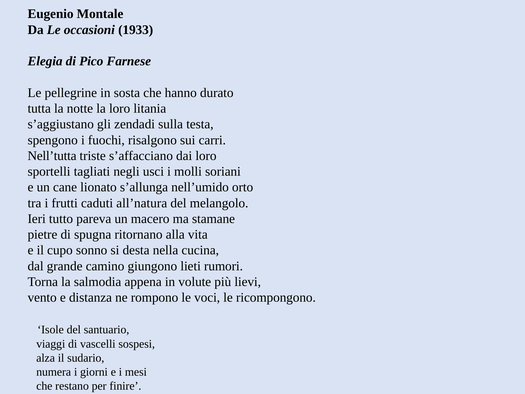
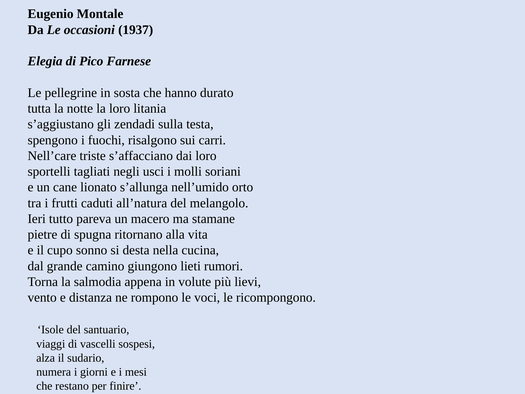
1933: 1933 -> 1937
Nell’tutta: Nell’tutta -> Nell’care
